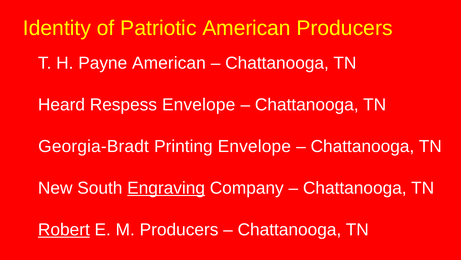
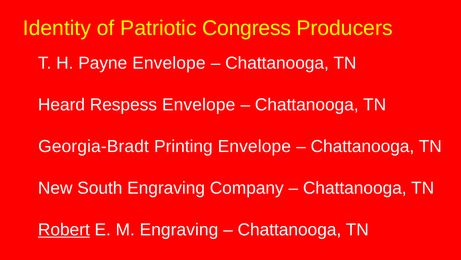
Patriotic American: American -> Congress
Payne American: American -> Envelope
Engraving at (166, 188) underline: present -> none
M Producers: Producers -> Engraving
